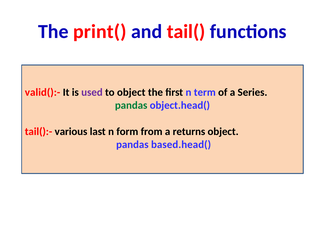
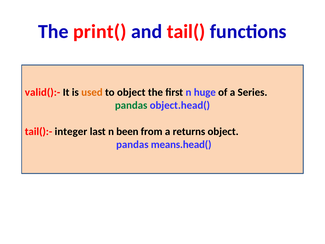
used colour: purple -> orange
term: term -> huge
various: various -> integer
form: form -> been
based.head(: based.head( -> means.head(
